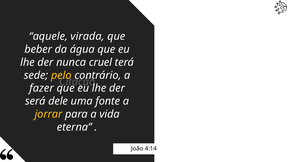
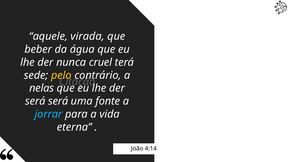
fazer: fazer -> nelas
será dele: dele -> será
jorrar colour: yellow -> light blue
